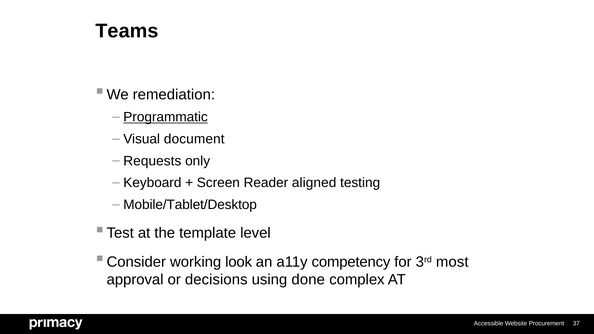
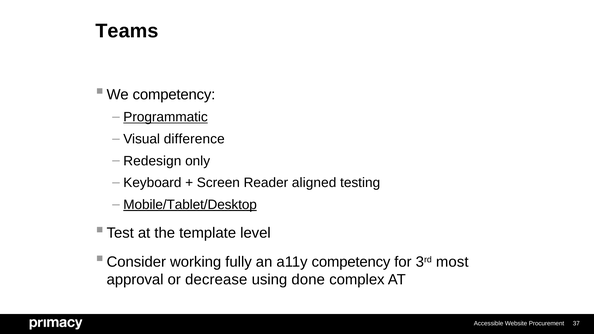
We remediation: remediation -> competency
document: document -> difference
Requests: Requests -> Redesign
Mobile/Tablet/Desktop underline: none -> present
look: look -> fully
decisions: decisions -> decrease
